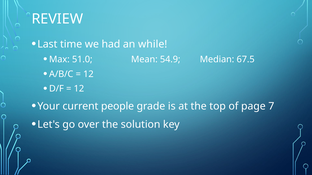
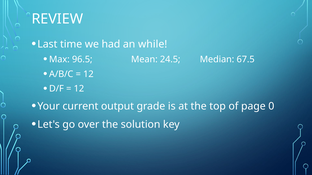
51.0: 51.0 -> 96.5
54.9: 54.9 -> 24.5
people: people -> output
7: 7 -> 0
